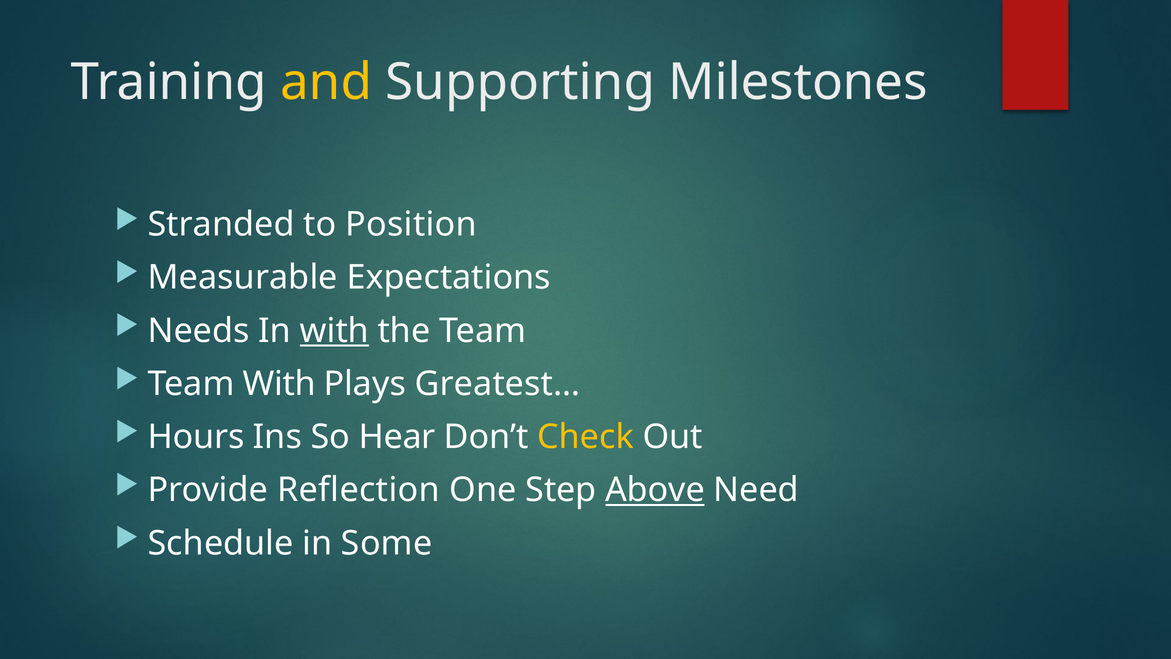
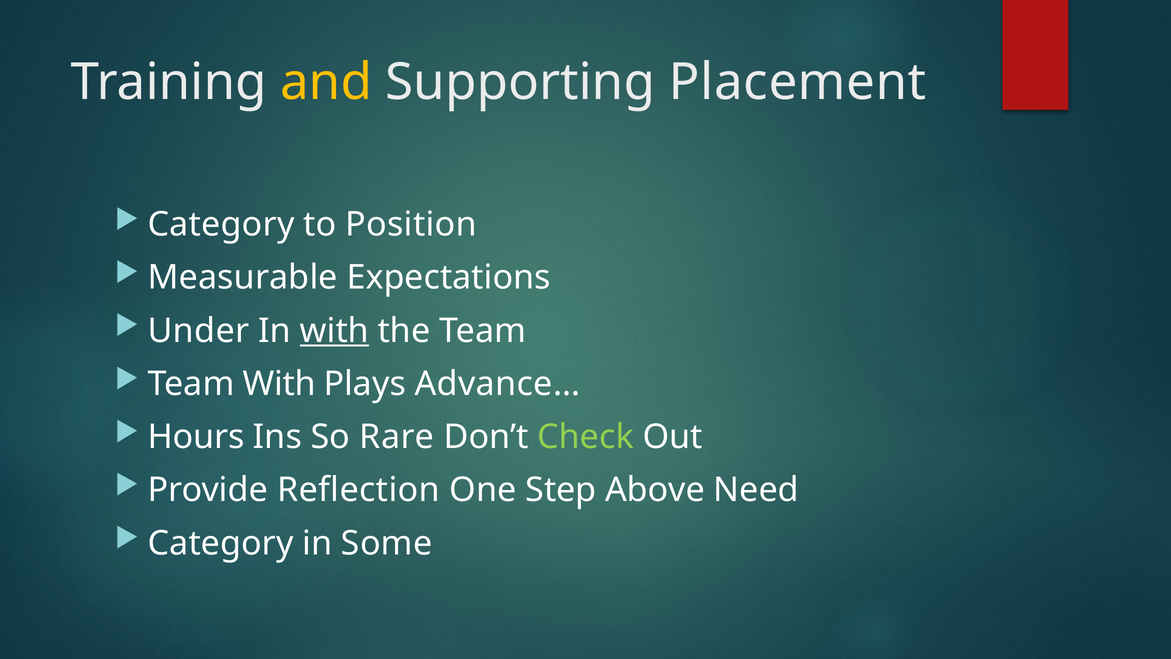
Milestones: Milestones -> Placement
Stranded at (221, 224): Stranded -> Category
Needs: Needs -> Under
Greatest…: Greatest… -> Advance…
Hear: Hear -> Rare
Check colour: yellow -> light green
Above underline: present -> none
Schedule at (221, 543): Schedule -> Category
